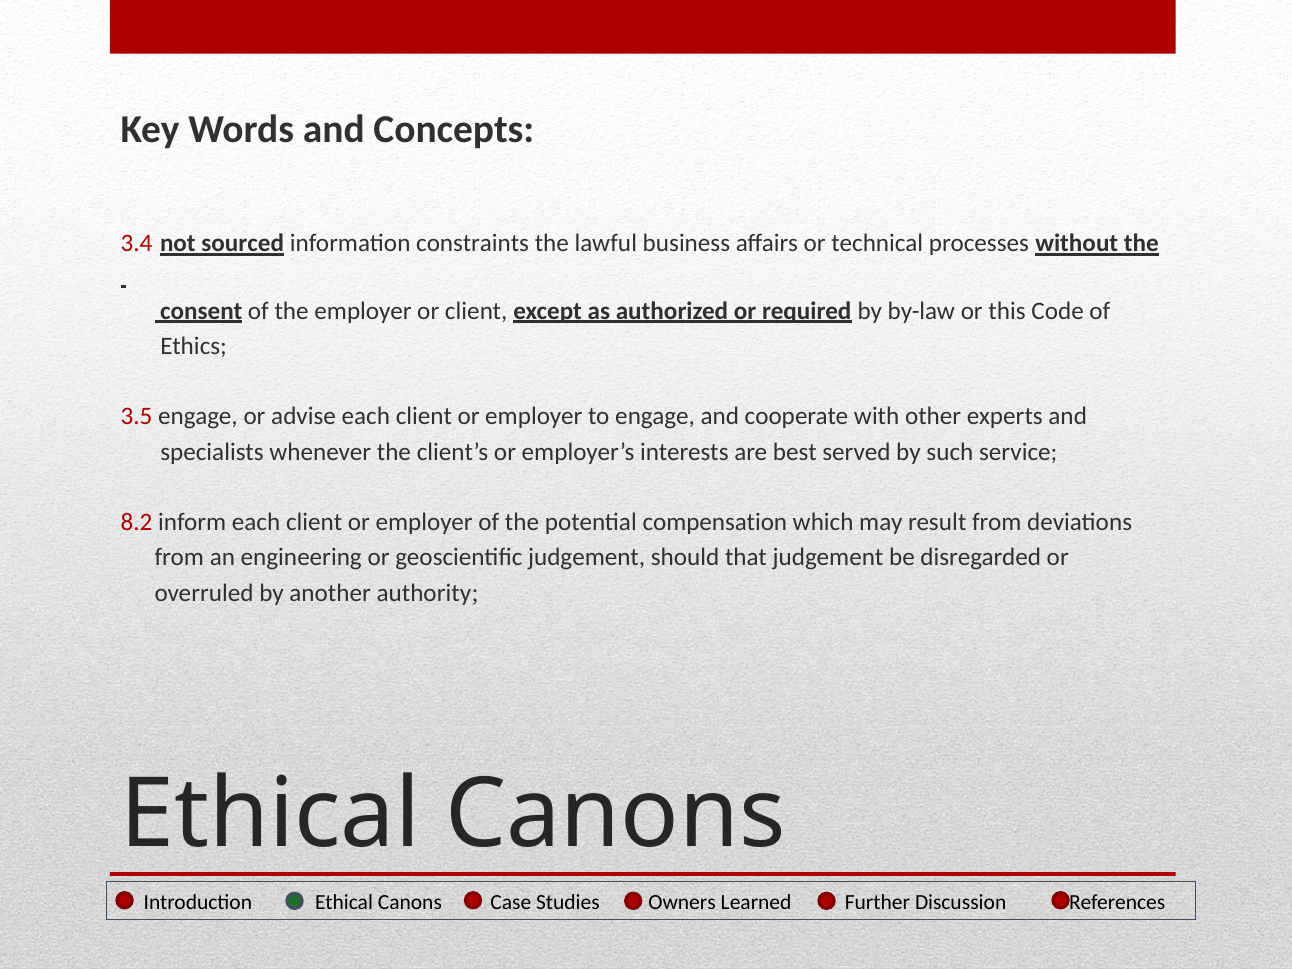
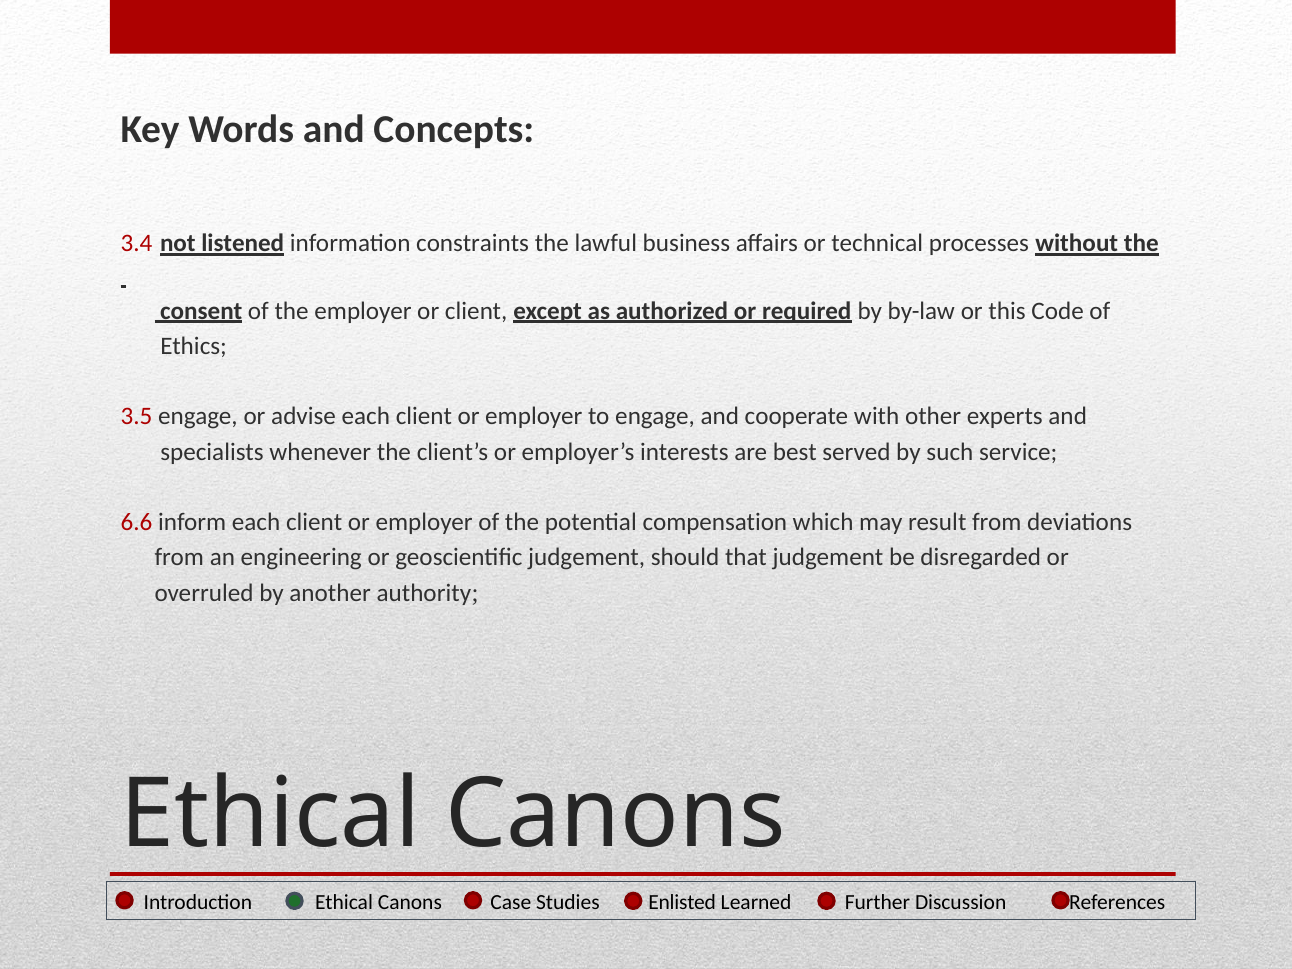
sourced: sourced -> listened
8.2: 8.2 -> 6.6
Owners: Owners -> Enlisted
